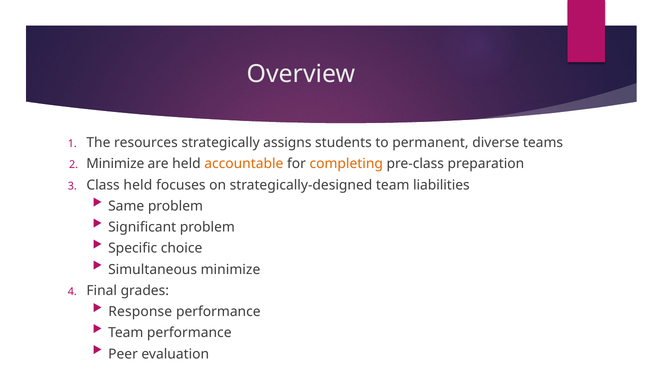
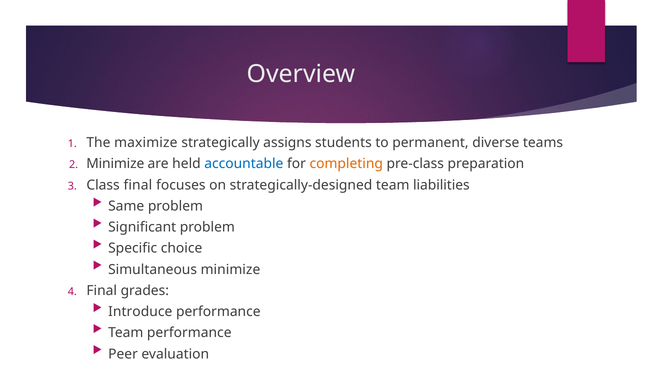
resources: resources -> maximize
accountable colour: orange -> blue
Class held: held -> final
Response: Response -> Introduce
